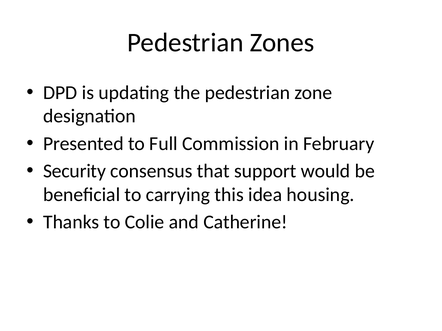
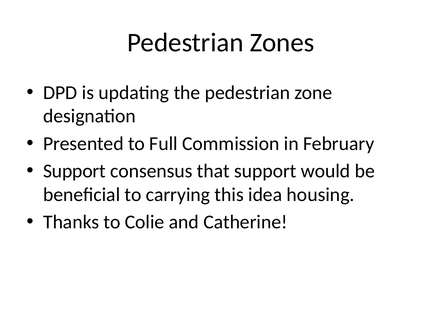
Security at (75, 171): Security -> Support
